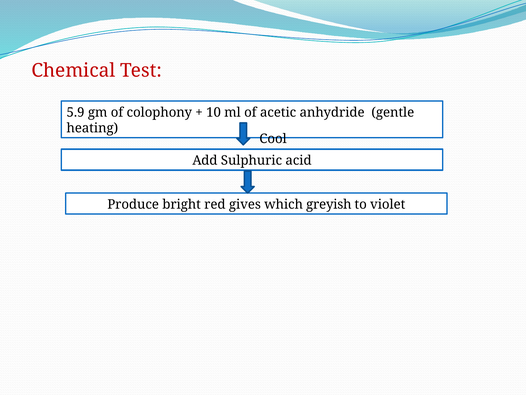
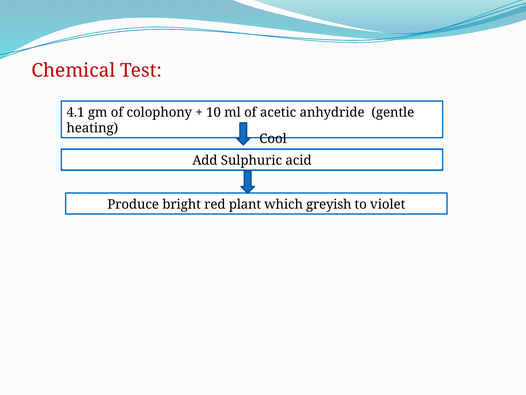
5.9: 5.9 -> 4.1
gives: gives -> plant
